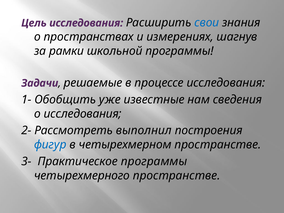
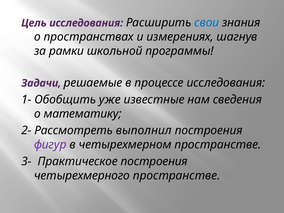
о исследования: исследования -> математику
фигур colour: blue -> purple
Практическое программы: программы -> построения
